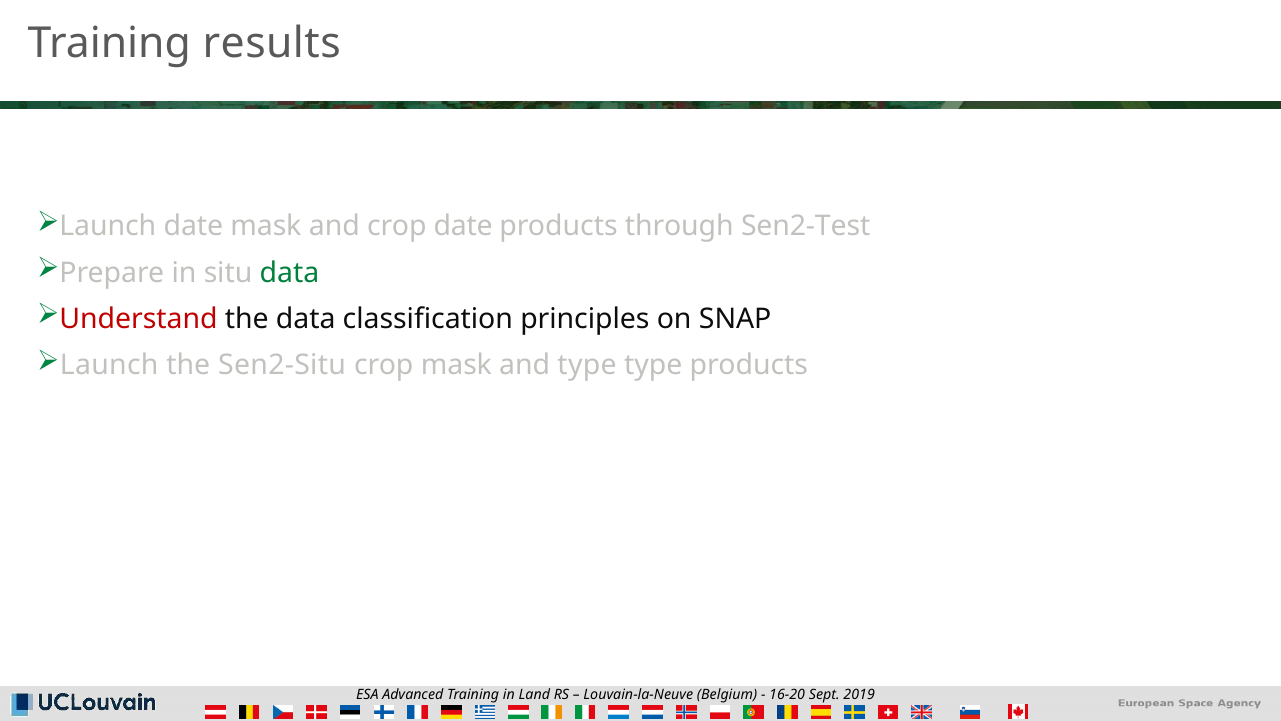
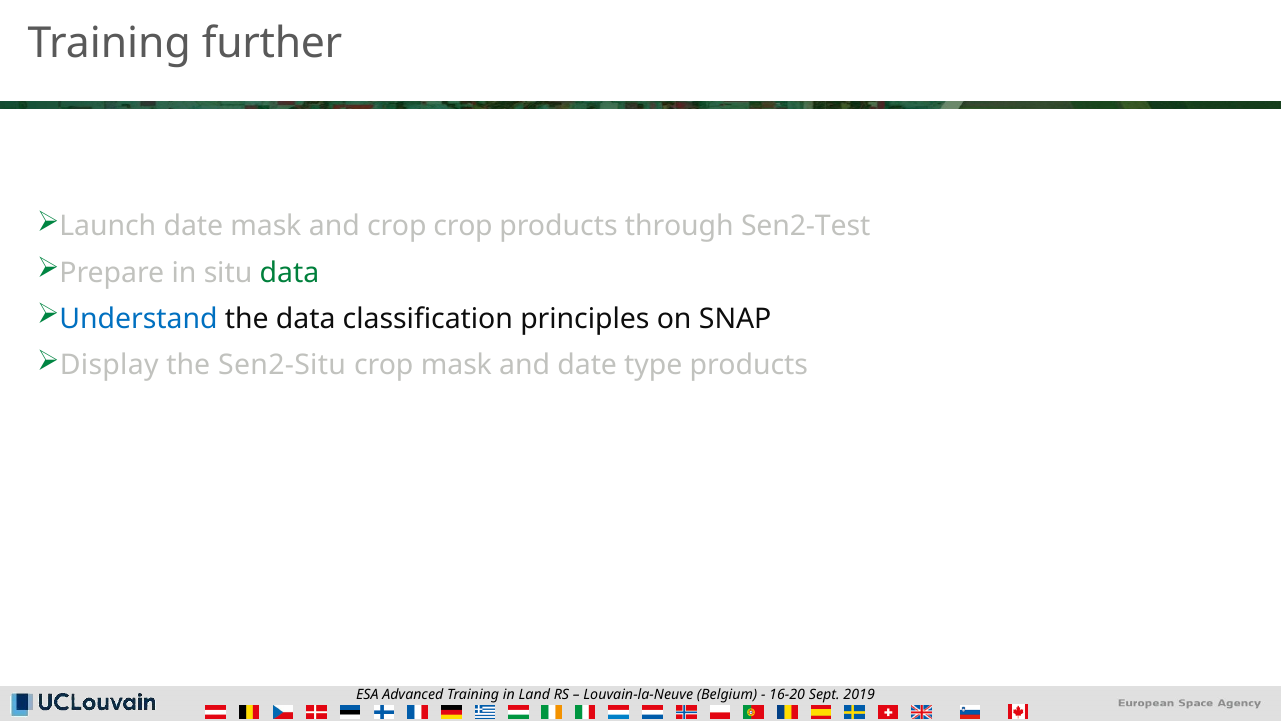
results: results -> further
crop date: date -> crop
Understand colour: red -> blue
Launch at (109, 365): Launch -> Display
and type: type -> date
